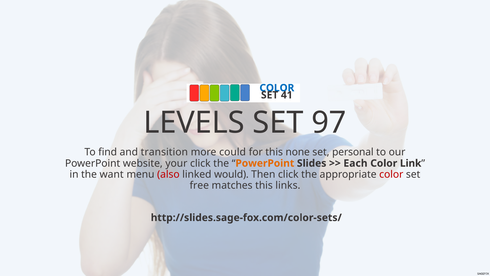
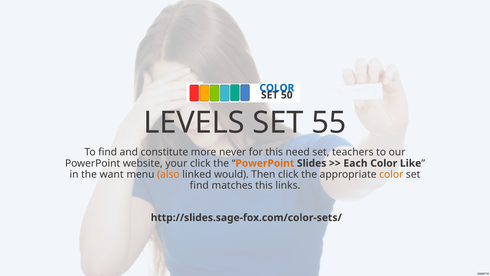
41: 41 -> 50
97: 97 -> 55
transition: transition -> constitute
could: could -> never
none: none -> need
personal: personal -> teachers
Link: Link -> Like
also colour: red -> orange
color at (391, 174) colour: red -> orange
free at (199, 185): free -> find
